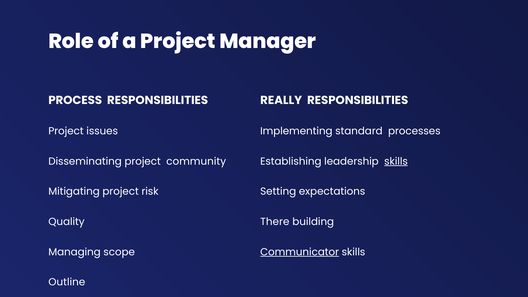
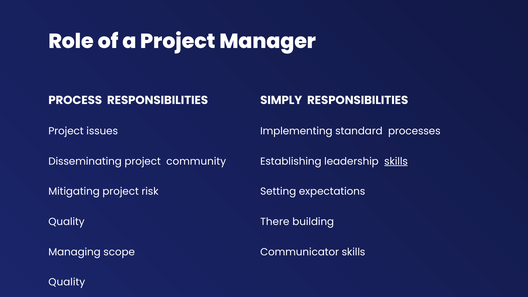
REALLY: REALLY -> SIMPLY
Communicator underline: present -> none
Outline at (67, 282): Outline -> Quality
